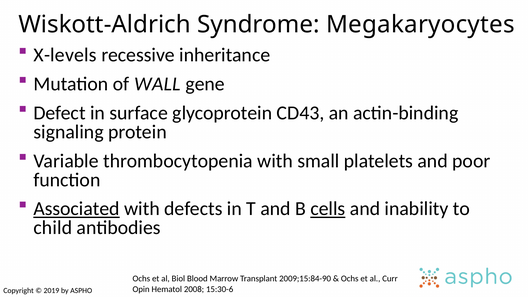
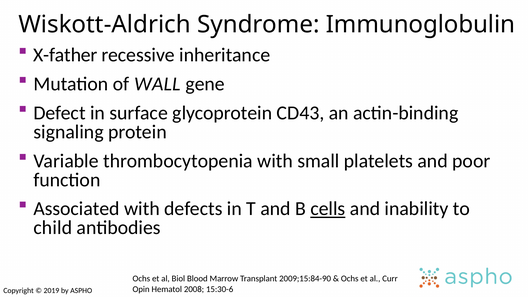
Megakaryocytes: Megakaryocytes -> Immunoglobulin
X-levels: X-levels -> X-father
Associated underline: present -> none
